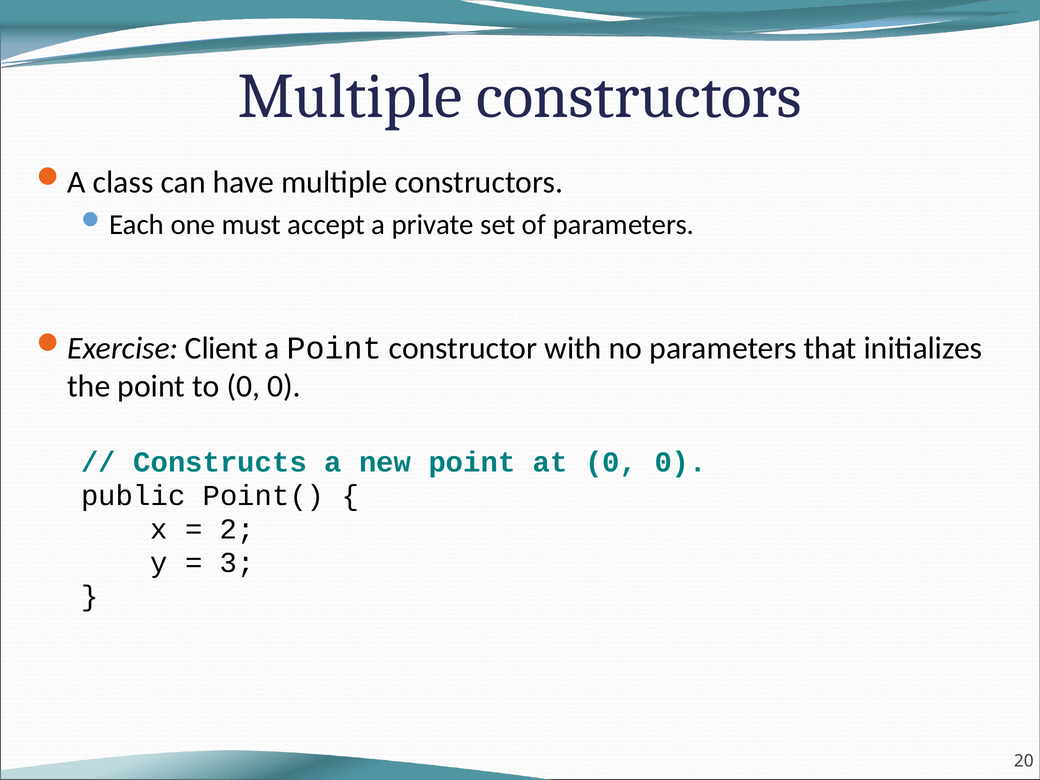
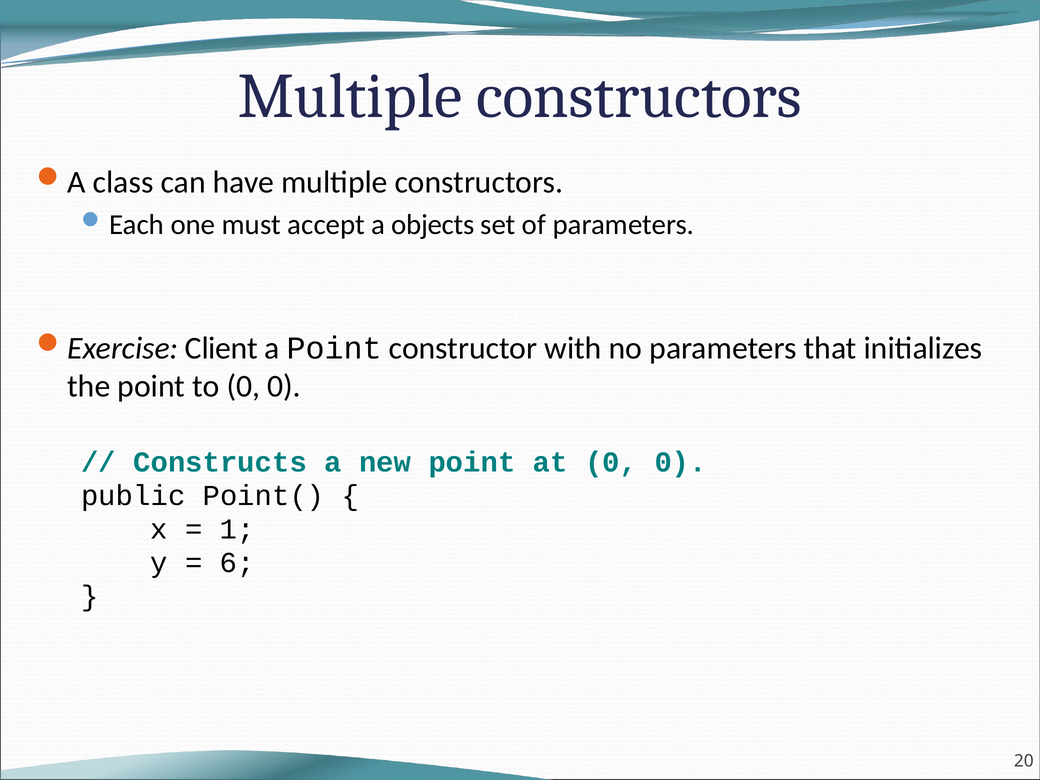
private: private -> objects
2: 2 -> 1
3: 3 -> 6
